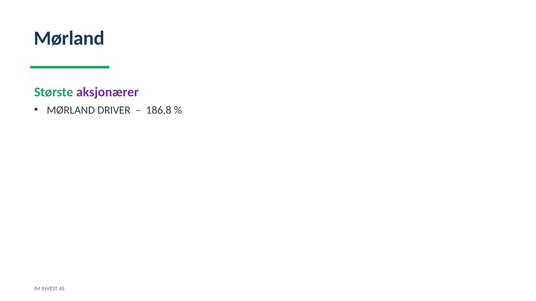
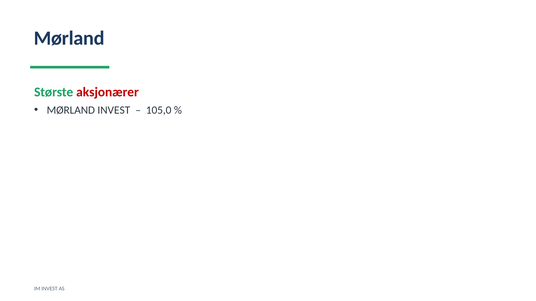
aksjonærer colour: purple -> red
MØRLAND DRIVER: DRIVER -> INVEST
186,8: 186,8 -> 105,0
